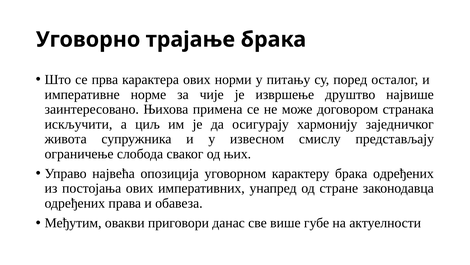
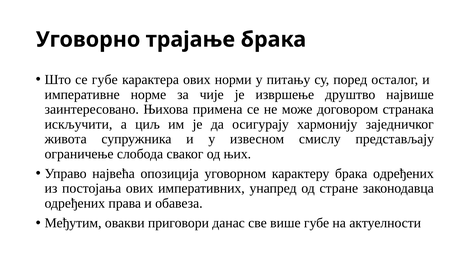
се прва: прва -> губе
